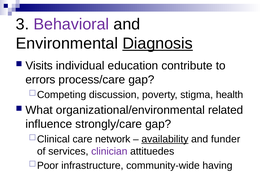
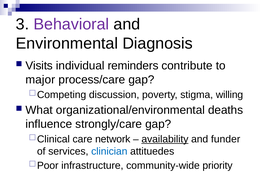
Diagnosis underline: present -> none
education: education -> reminders
errors: errors -> major
health: health -> willing
related: related -> deaths
clinician colour: purple -> blue
having: having -> priority
